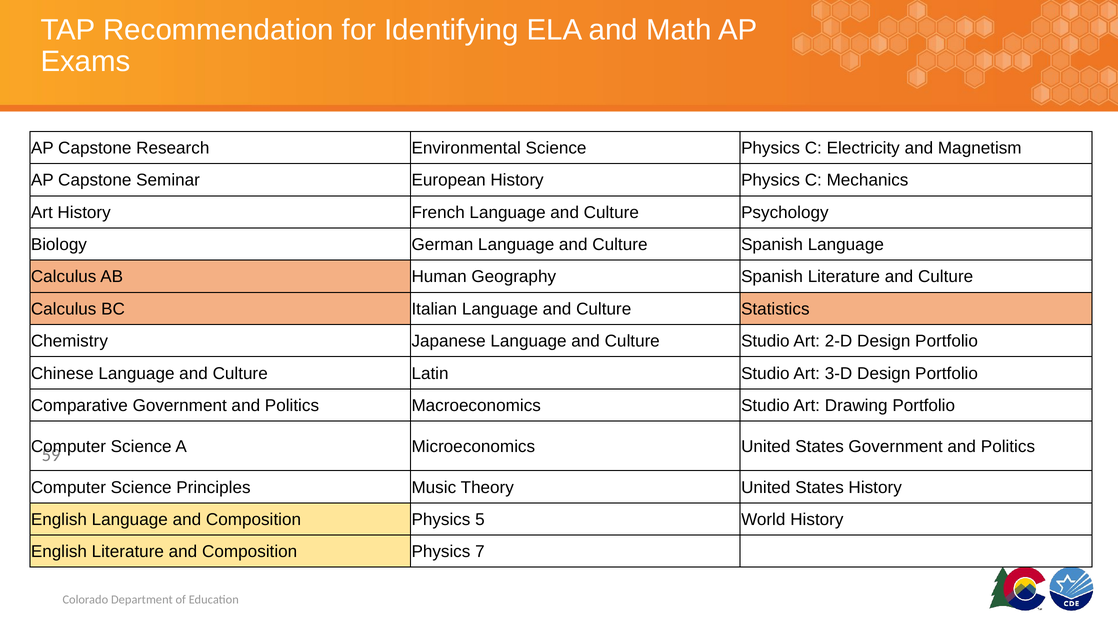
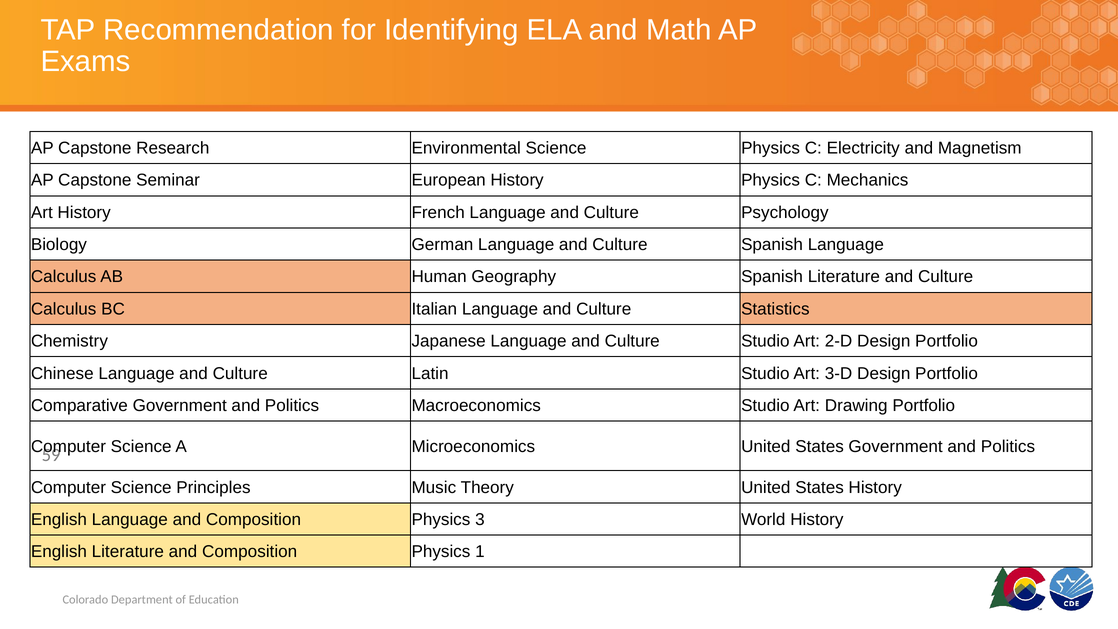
5: 5 -> 3
7: 7 -> 1
